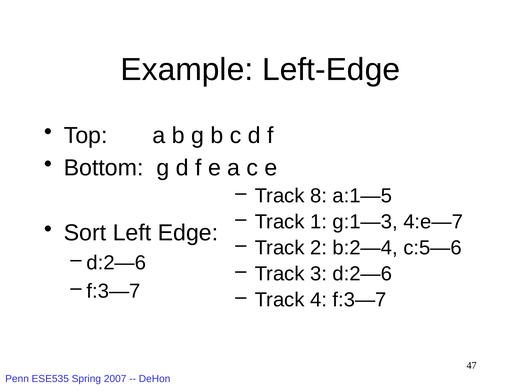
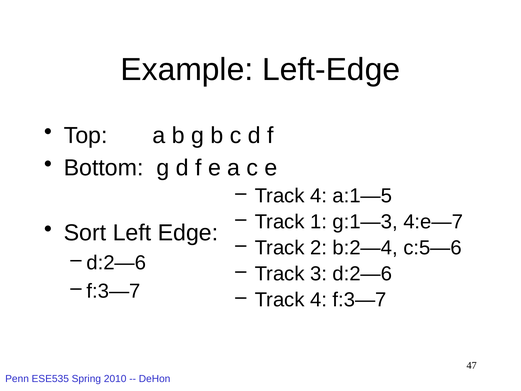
8 at (319, 196): 8 -> 4
2007: 2007 -> 2010
